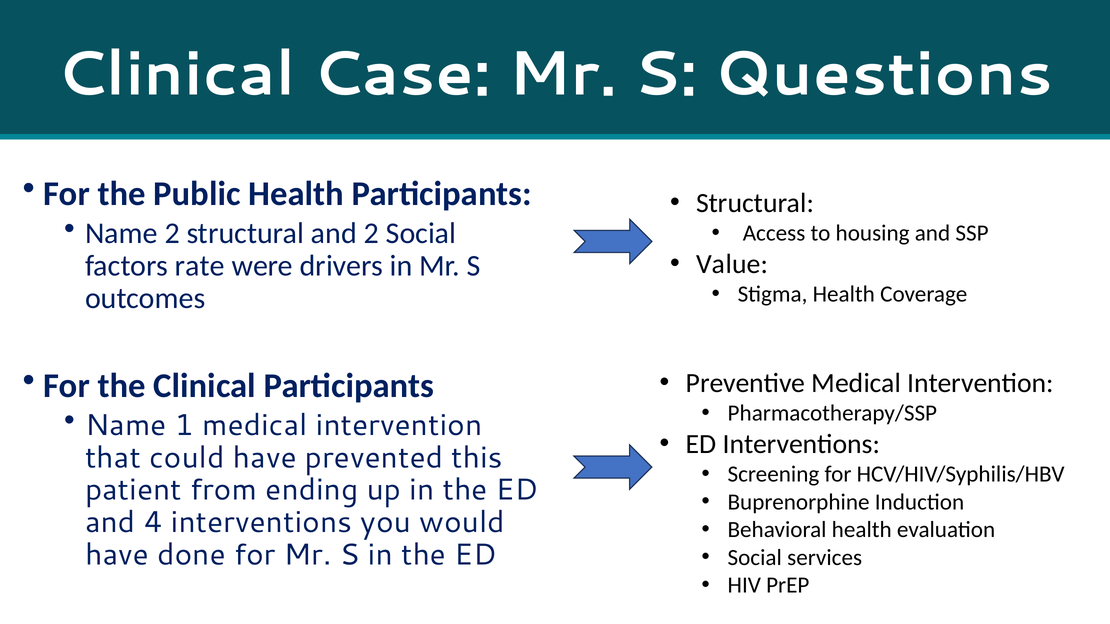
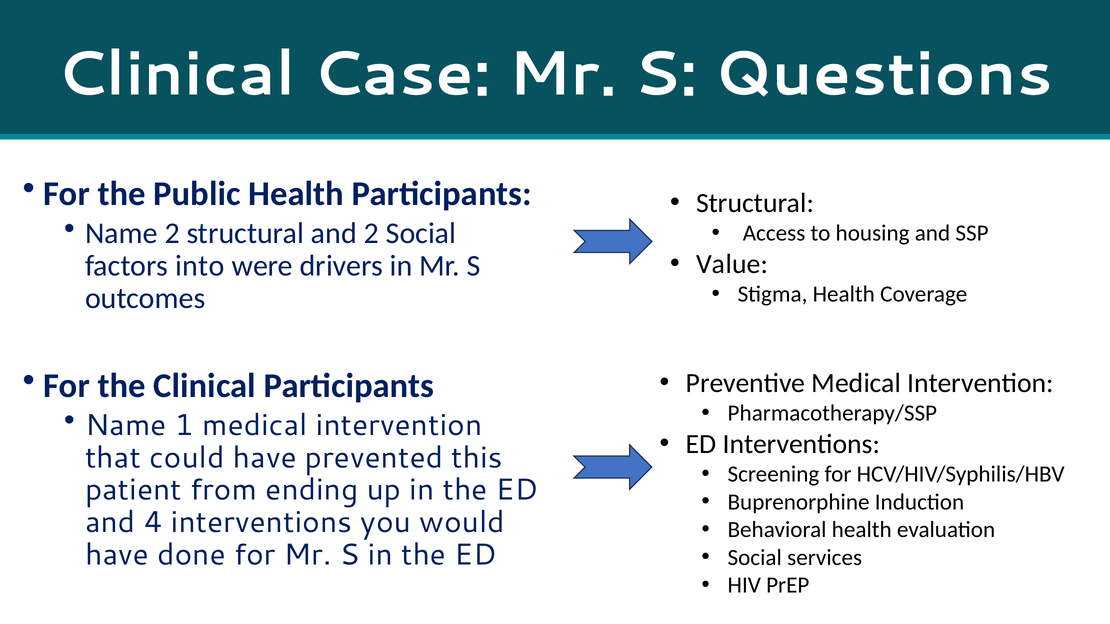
rate: rate -> into
